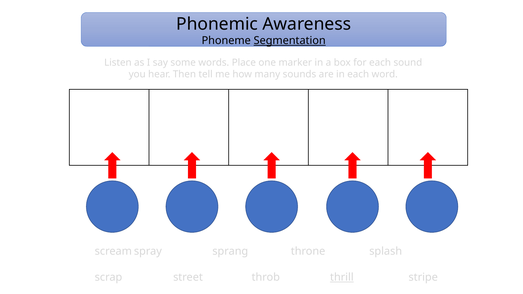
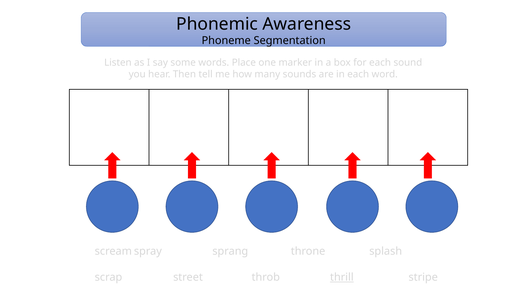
Segmentation underline: present -> none
